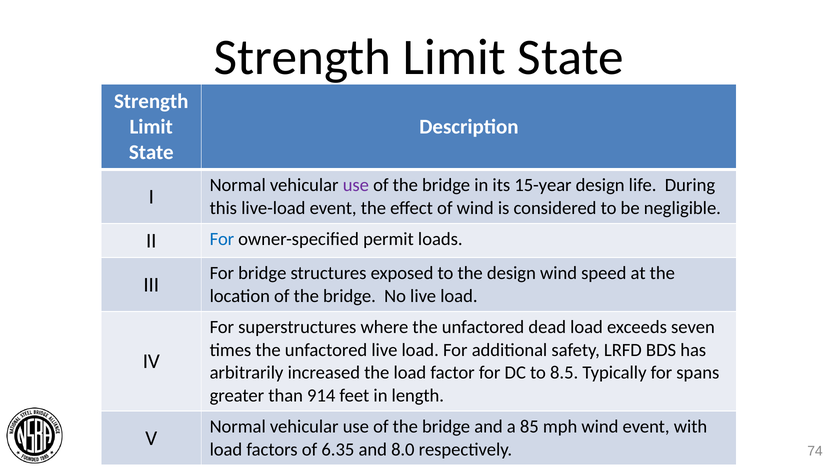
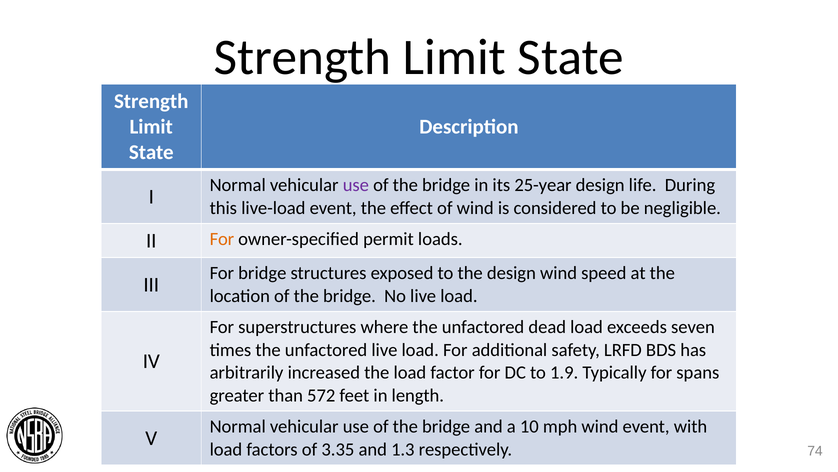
15-year: 15-year -> 25-year
For at (222, 239) colour: blue -> orange
8.5: 8.5 -> 1.9
914: 914 -> 572
85: 85 -> 10
6.35: 6.35 -> 3.35
8.0: 8.0 -> 1.3
